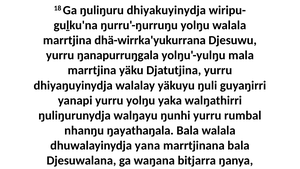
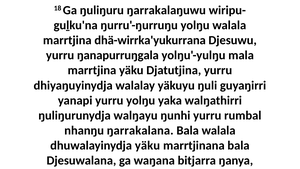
dhiyakuyinydja: dhiyakuyinydja -> ŋarrakalaŋuwu
ŋayathaŋala: ŋayathaŋala -> ŋarrakalana
dhuwalayinydja yana: yana -> yäku
